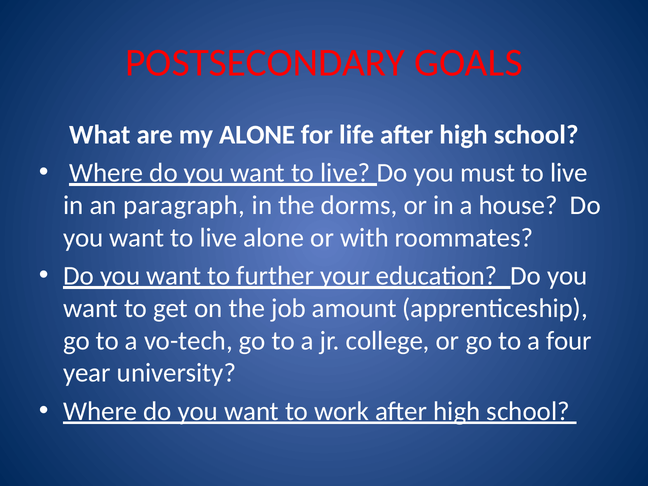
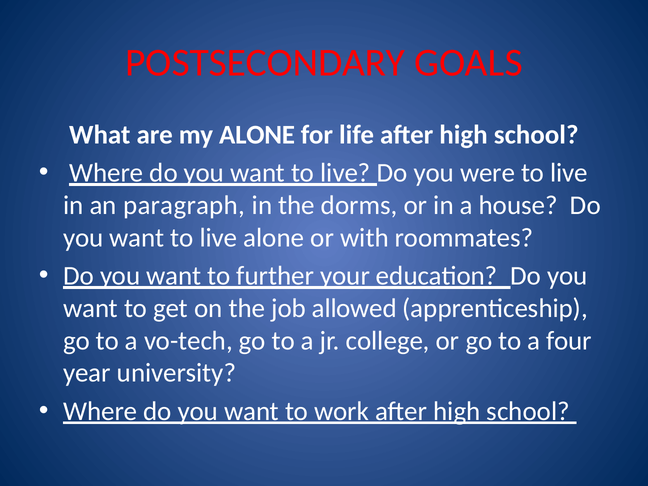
must: must -> were
amount: amount -> allowed
